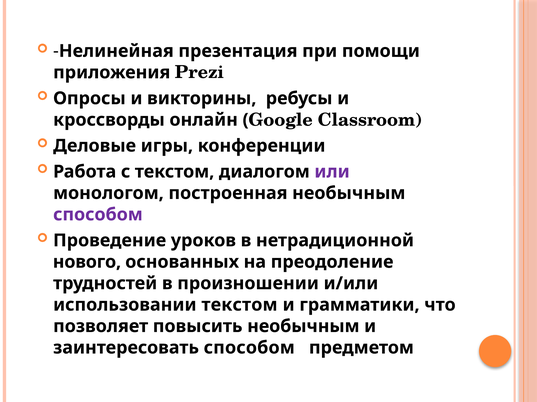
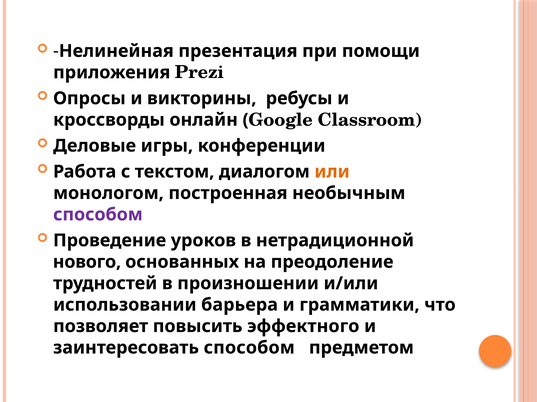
или colour: purple -> orange
использовании текстом: текстом -> барьера
повысить необычным: необычным -> эффектного
